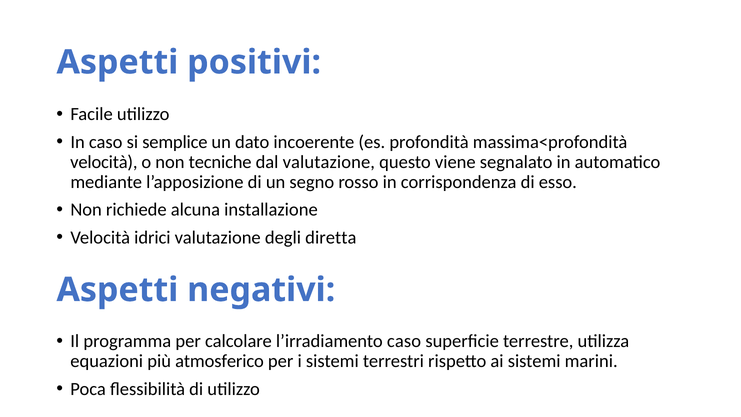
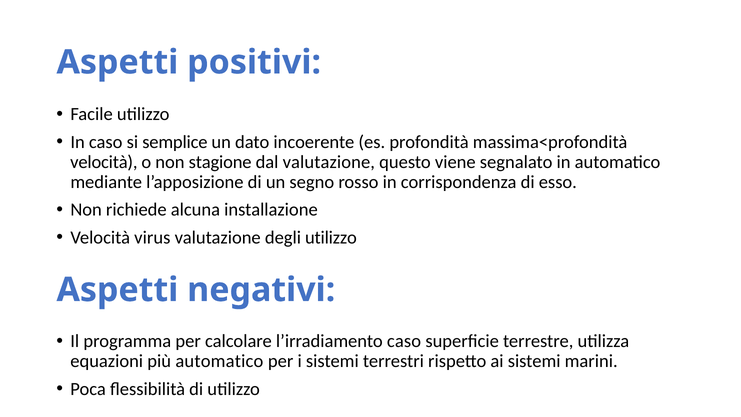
tecniche: tecniche -> stagione
idrici: idrici -> virus
degli diretta: diretta -> utilizzo
più atmosferico: atmosferico -> automatico
